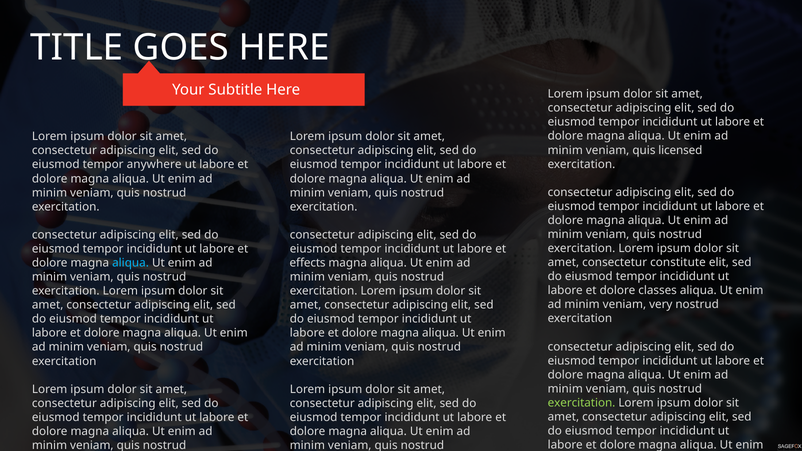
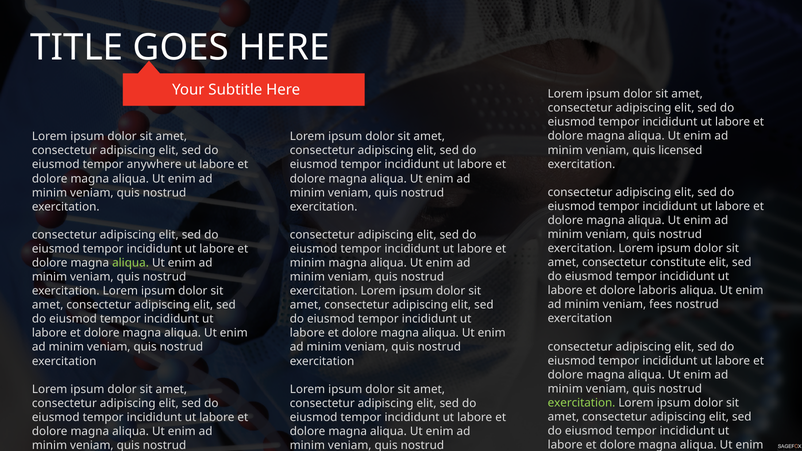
aliqua at (131, 263) colour: light blue -> light green
effects at (308, 263): effects -> minim
classes: classes -> laboris
very: very -> fees
